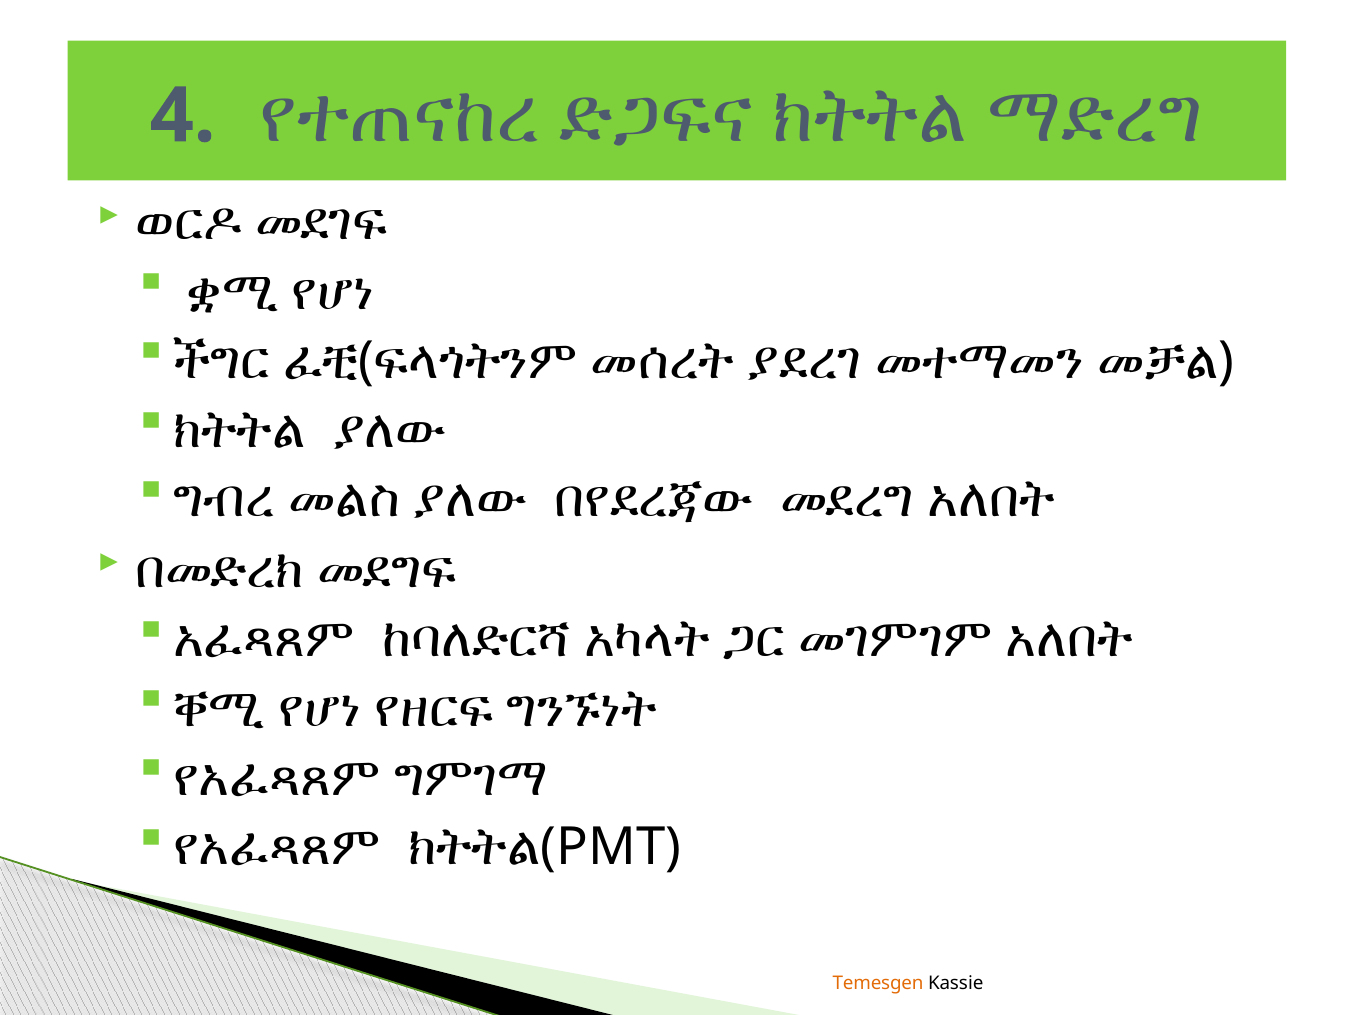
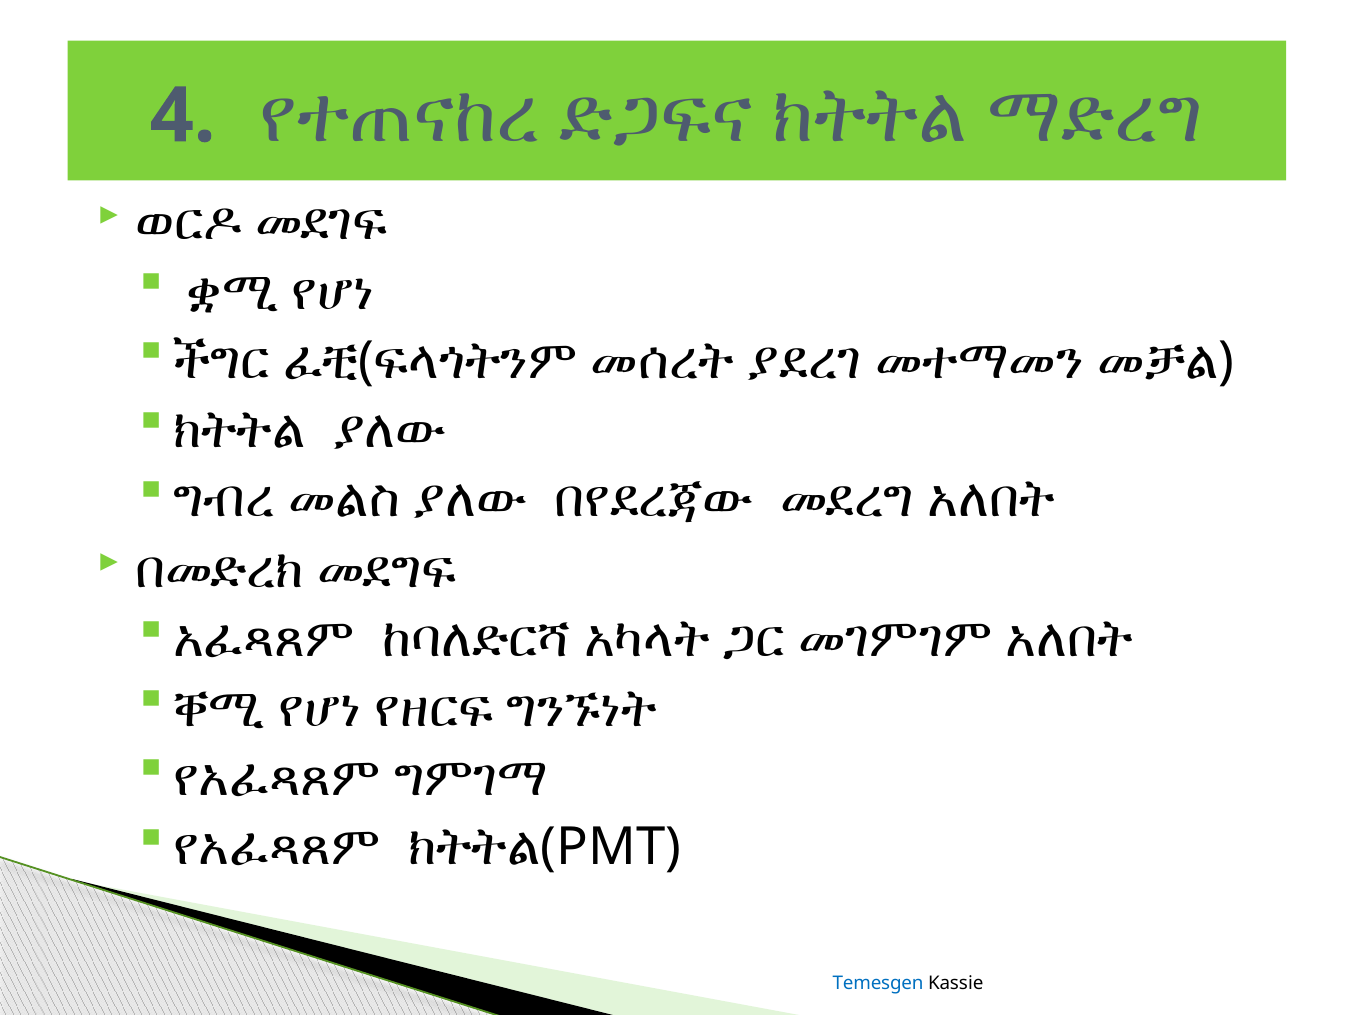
Temesgen colour: orange -> blue
